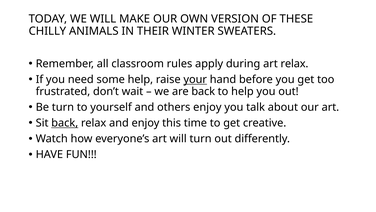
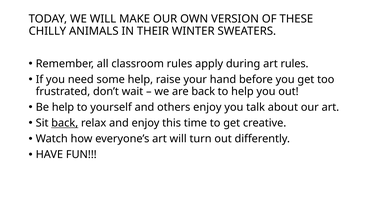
art relax: relax -> rules
your underline: present -> none
Be turn: turn -> help
